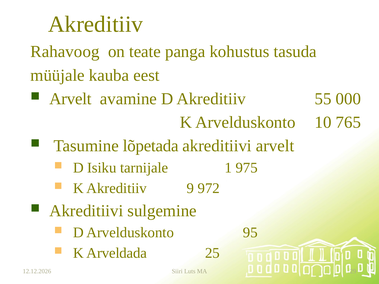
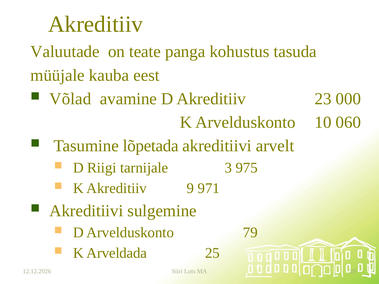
Rahavoog: Rahavoog -> Valuutade
Arvelt at (71, 99): Arvelt -> Võlad
55: 55 -> 23
765: 765 -> 060
Isiku: Isiku -> Riigi
1: 1 -> 3
972: 972 -> 971
95: 95 -> 79
